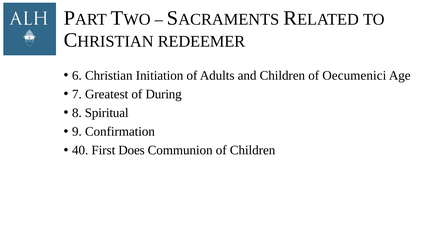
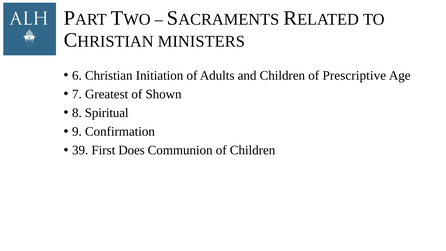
REDEEMER: REDEEMER -> MINISTERS
Oecumenici: Oecumenici -> Prescriptive
During: During -> Shown
40: 40 -> 39
